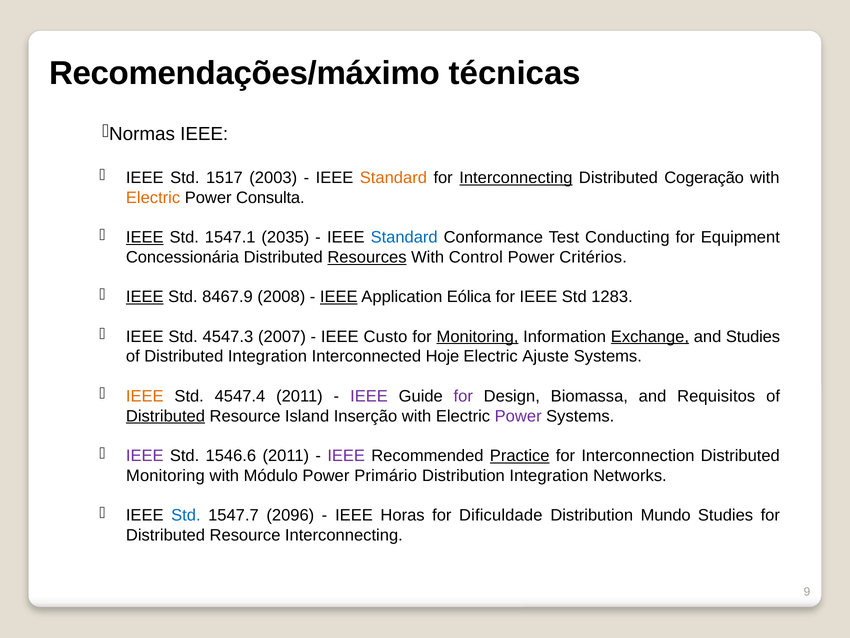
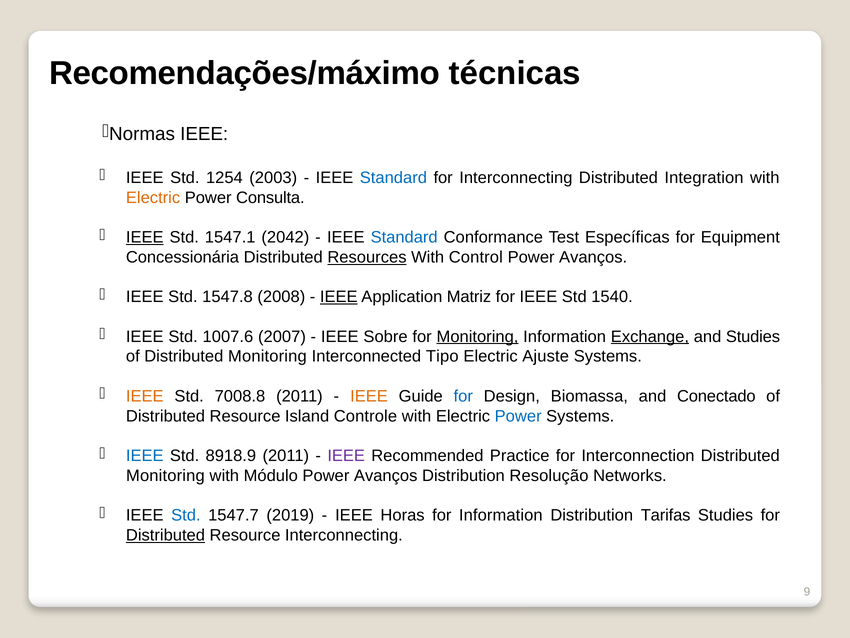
1517: 1517 -> 1254
Standard at (393, 178) colour: orange -> blue
Interconnecting at (516, 178) underline: present -> none
Cogeração: Cogeração -> Integration
2035: 2035 -> 2042
Conducting: Conducting -> Específicas
Critérios at (593, 257): Critérios -> Avanços
IEEE at (145, 297) underline: present -> none
8467.9: 8467.9 -> 1547.8
Eólica: Eólica -> Matriz
1283: 1283 -> 1540
4547.3: 4547.3 -> 1007.6
Custo: Custo -> Sobre
of Distributed Integration: Integration -> Monitoring
Hoje: Hoje -> Tipo
4547.4: 4547.4 -> 7008.8
IEEE at (369, 396) colour: purple -> orange
for at (463, 396) colour: purple -> blue
Requisitos: Requisitos -> Conectado
Distributed at (165, 416) underline: present -> none
Inserção: Inserção -> Controle
Power at (518, 416) colour: purple -> blue
IEEE at (145, 455) colour: purple -> blue
1546.6: 1546.6 -> 8918.9
Practice underline: present -> none
Primário at (386, 475): Primário -> Avanços
Distribution Integration: Integration -> Resolução
2096: 2096 -> 2019
for Dificuldade: Dificuldade -> Information
Mundo: Mundo -> Tarifas
Distributed at (165, 535) underline: none -> present
